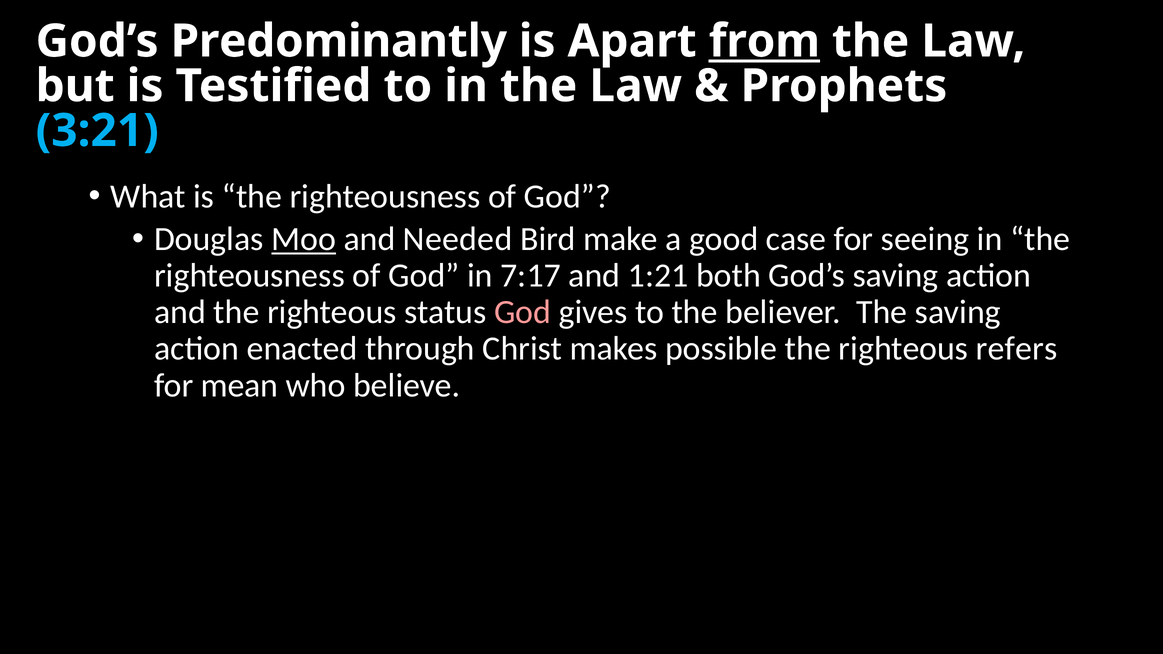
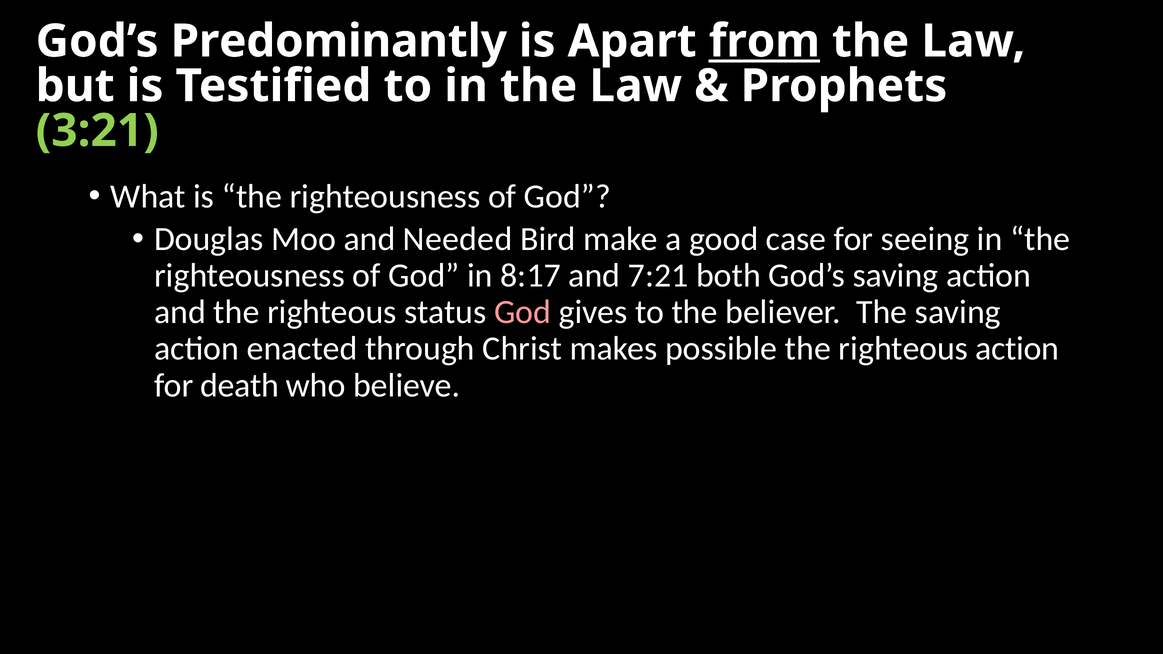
3:21 colour: light blue -> light green
Moo underline: present -> none
7:17: 7:17 -> 8:17
1:21: 1:21 -> 7:21
righteous refers: refers -> action
mean: mean -> death
